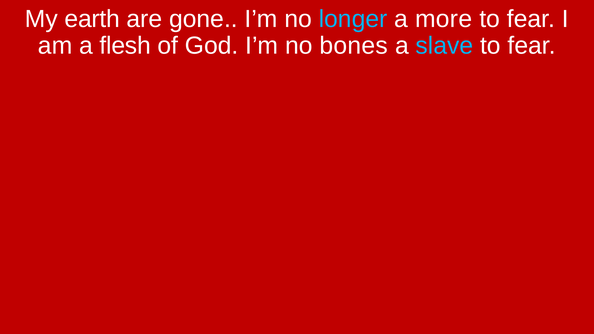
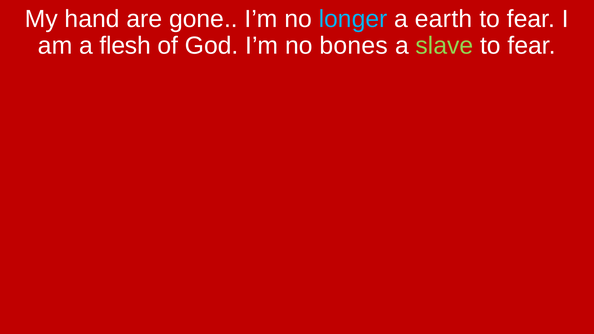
earth: earth -> hand
more: more -> earth
slave colour: light blue -> light green
